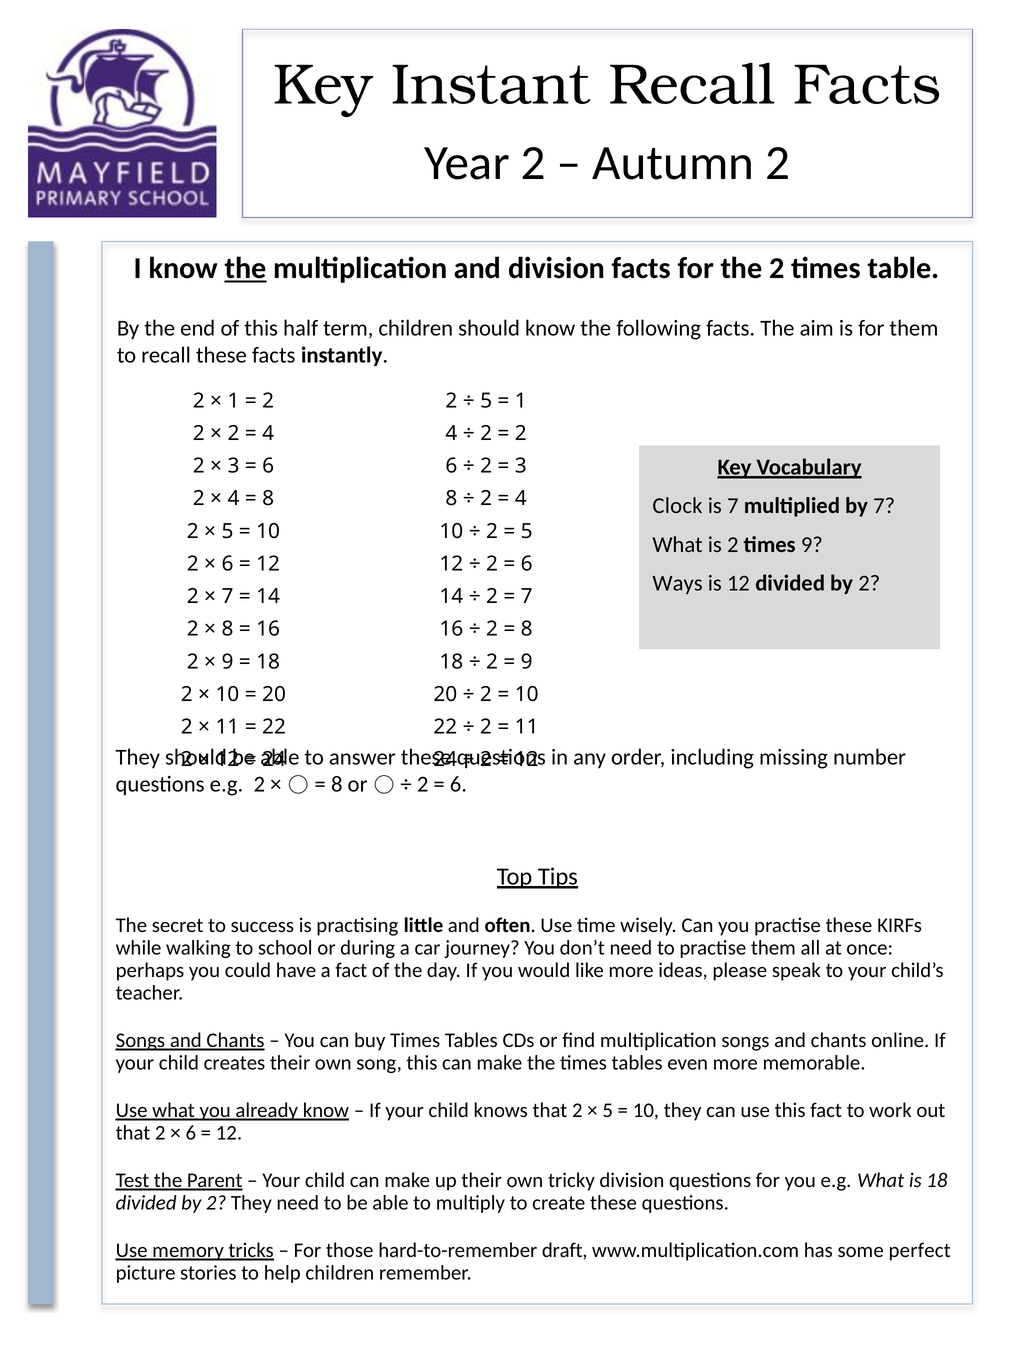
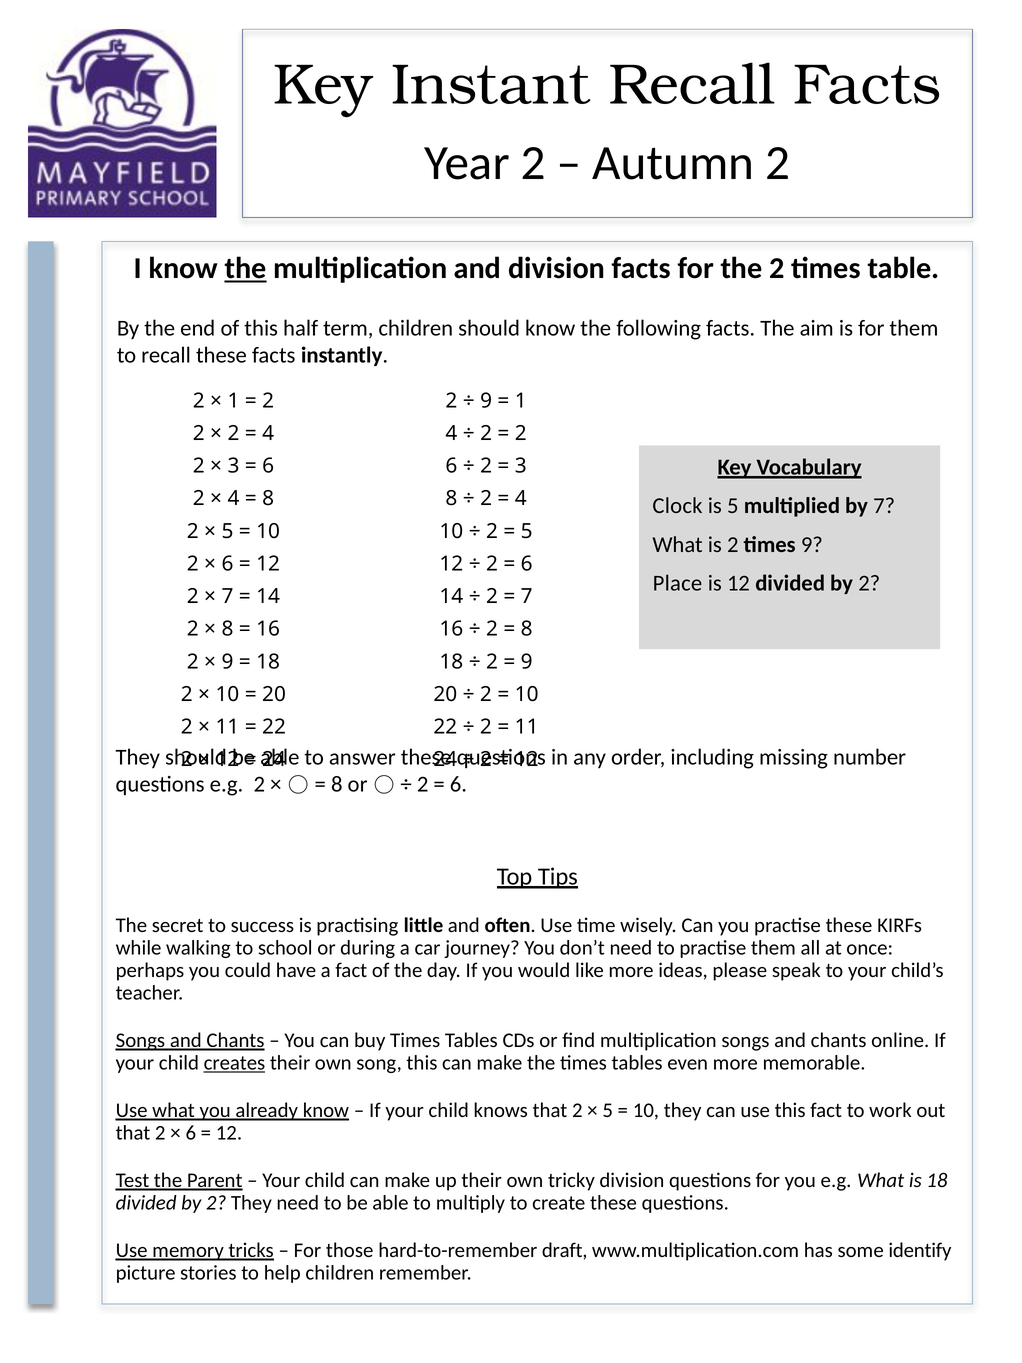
5 at (486, 401): 5 -> 9
is 7: 7 -> 5
Ways: Ways -> Place
creates underline: none -> present
perfect: perfect -> identify
